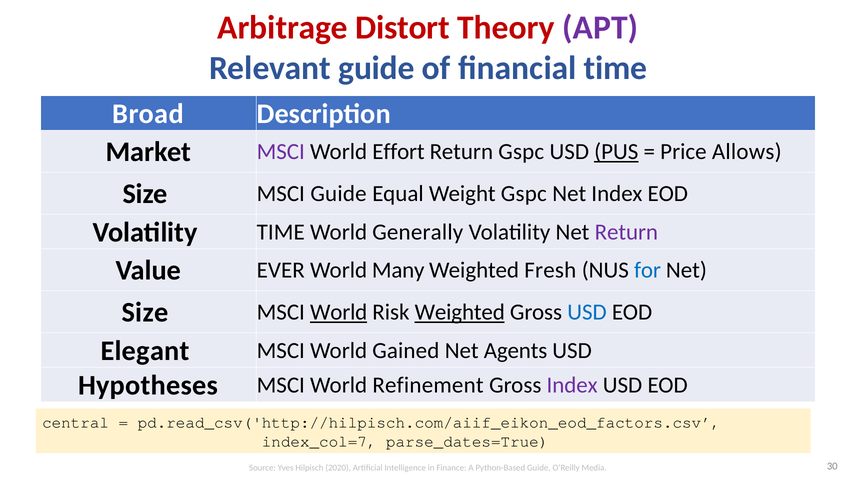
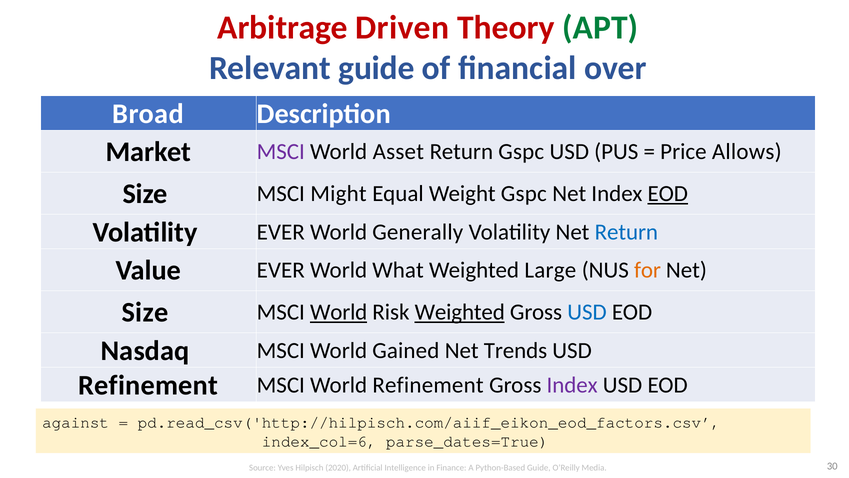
Distort: Distort -> Driven
APT colour: purple -> green
financial time: time -> over
Effort: Effort -> Asset
PUS underline: present -> none
MSCI Guide: Guide -> Might
EOD at (668, 194) underline: none -> present
Volatility TIME: TIME -> EVER
Return at (626, 232) colour: purple -> blue
Many: Many -> What
Fresh: Fresh -> Large
for colour: blue -> orange
Elegant: Elegant -> Nasdaq
Agents: Agents -> Trends
Hypotheses at (148, 385): Hypotheses -> Refinement
central: central -> against
index_col=7: index_col=7 -> index_col=6
